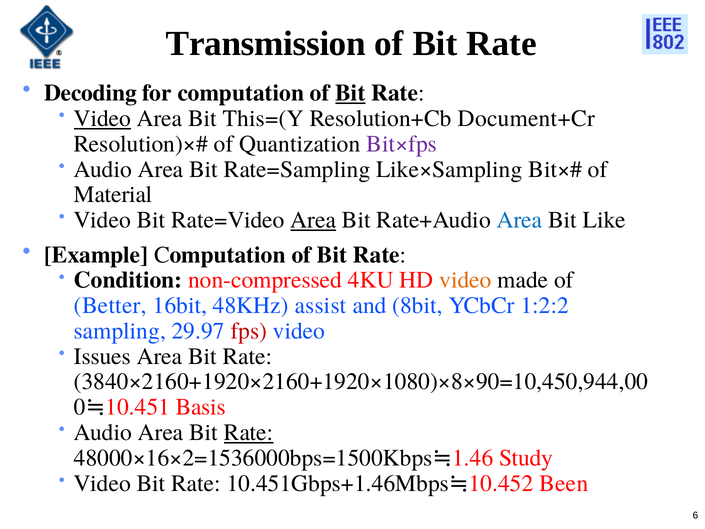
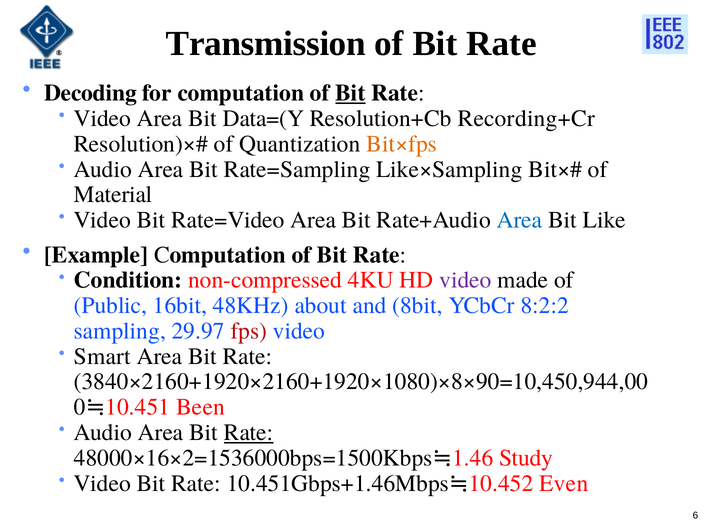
Video at (102, 118) underline: present -> none
This=(Y: This=(Y -> Data=(Y
Document+Cr: Document+Cr -> Recording+Cr
Bit×fps colour: purple -> orange
Area at (313, 220) underline: present -> none
video at (465, 280) colour: orange -> purple
Better: Better -> Public
assist: assist -> about
1:2:2: 1:2:2 -> 8:2:2
Issues: Issues -> Smart
Basis: Basis -> Been
Been: Been -> Even
